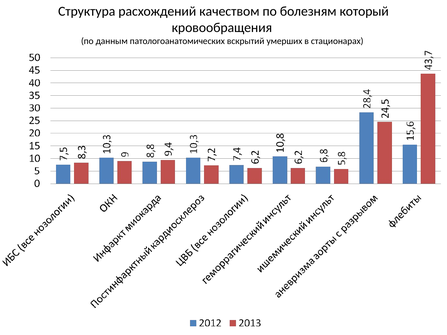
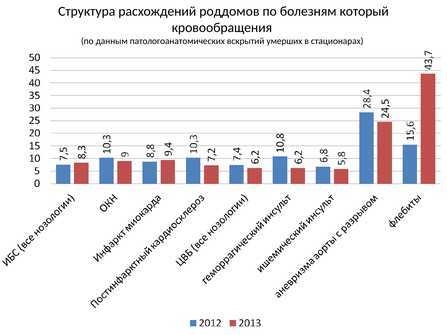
качеством: качеством -> роддомов
